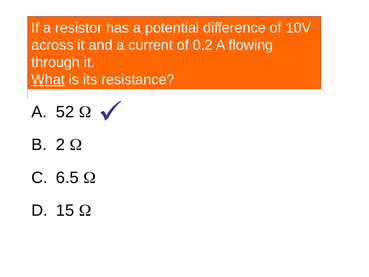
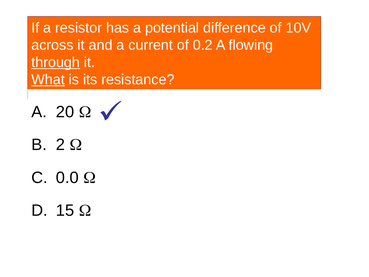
through underline: none -> present
52: 52 -> 20
6.5: 6.5 -> 0.0
